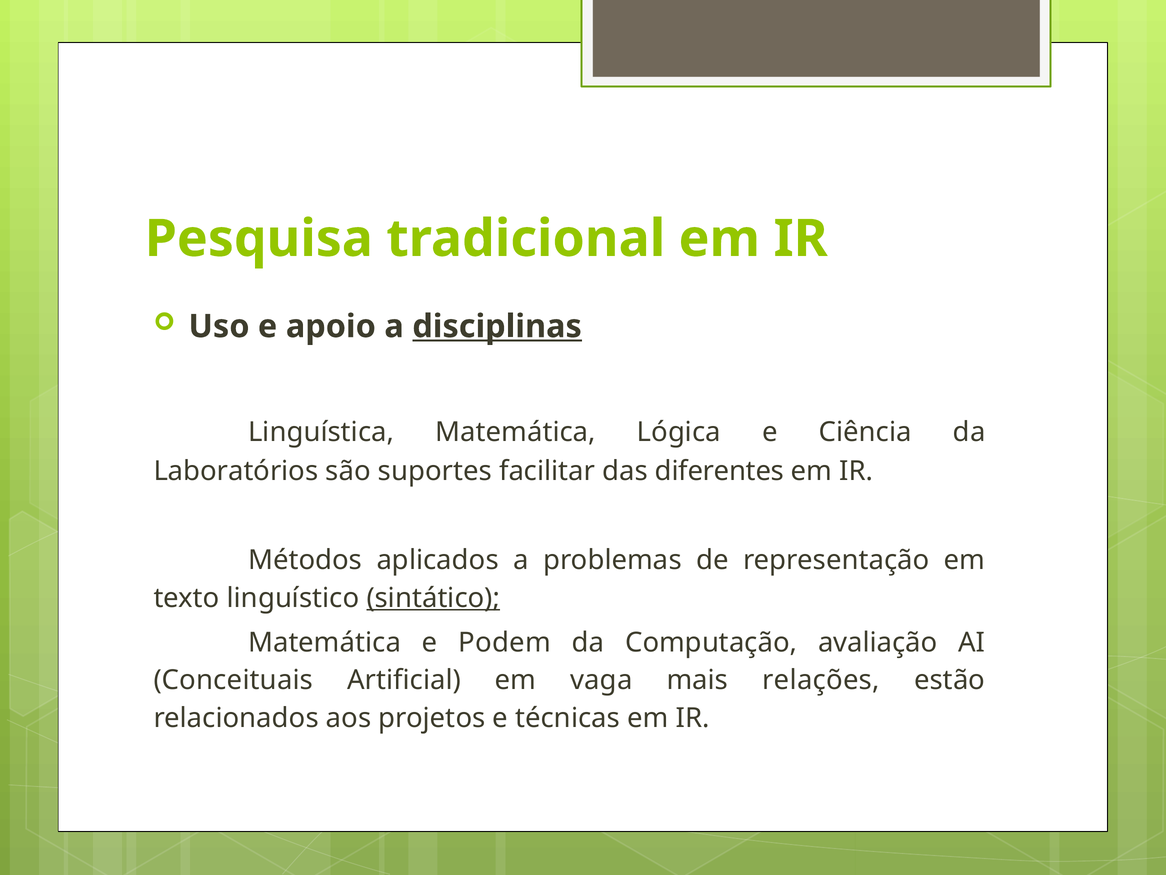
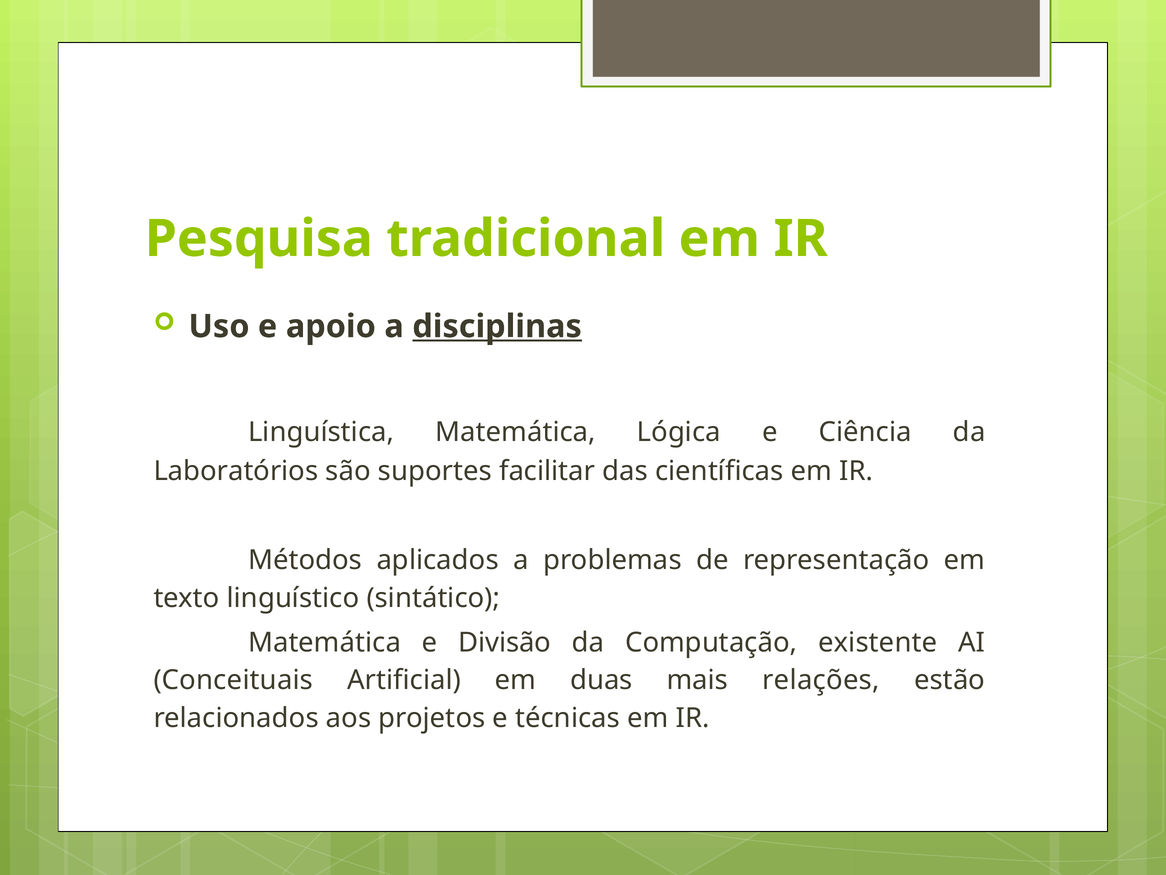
diferentes: diferentes -> científicas
sintático underline: present -> none
Podem: Podem -> Divisão
avaliação: avaliação -> existente
vaga: vaga -> duas
